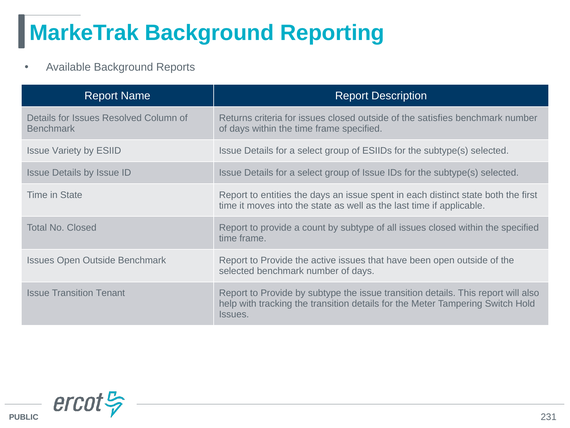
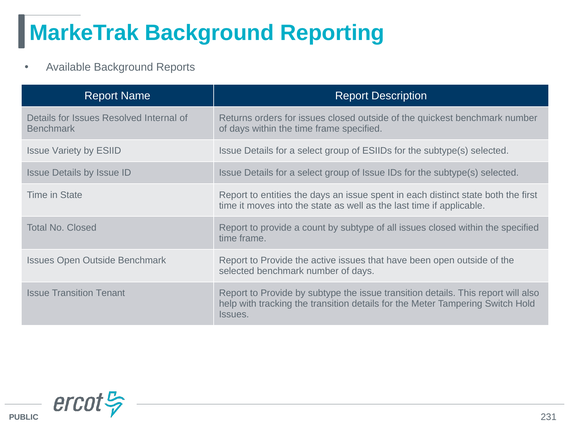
Column: Column -> Internal
criteria: criteria -> orders
satisfies: satisfies -> quickest
